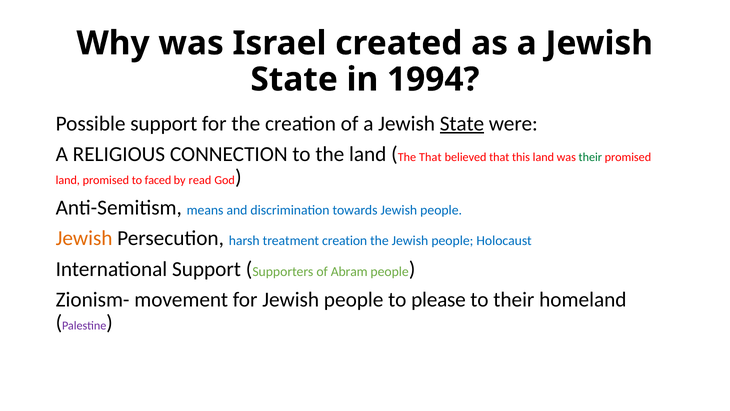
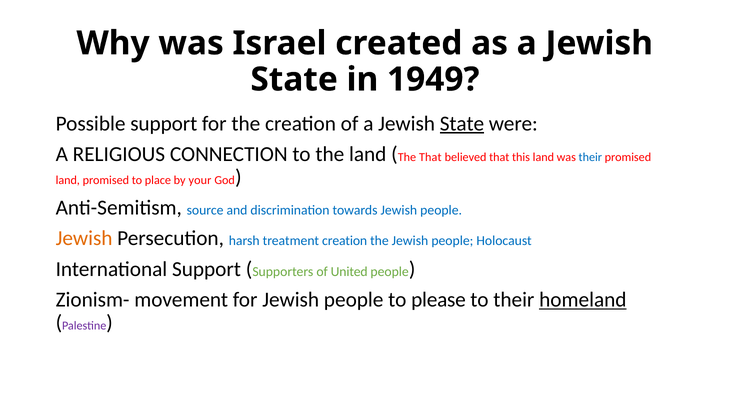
1994: 1994 -> 1949
their at (590, 157) colour: green -> blue
faced: faced -> place
read: read -> your
means: means -> source
Abram: Abram -> United
homeland underline: none -> present
